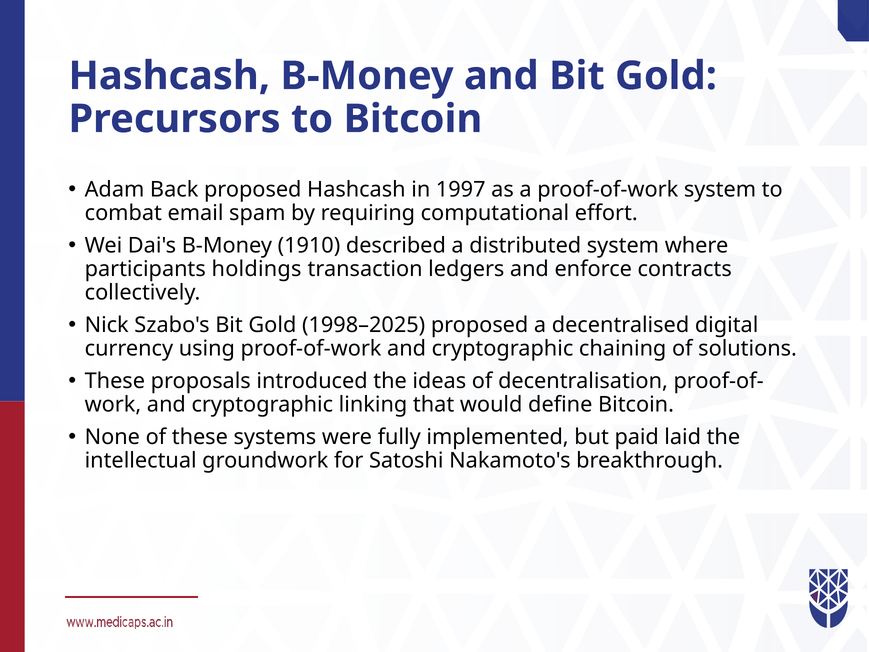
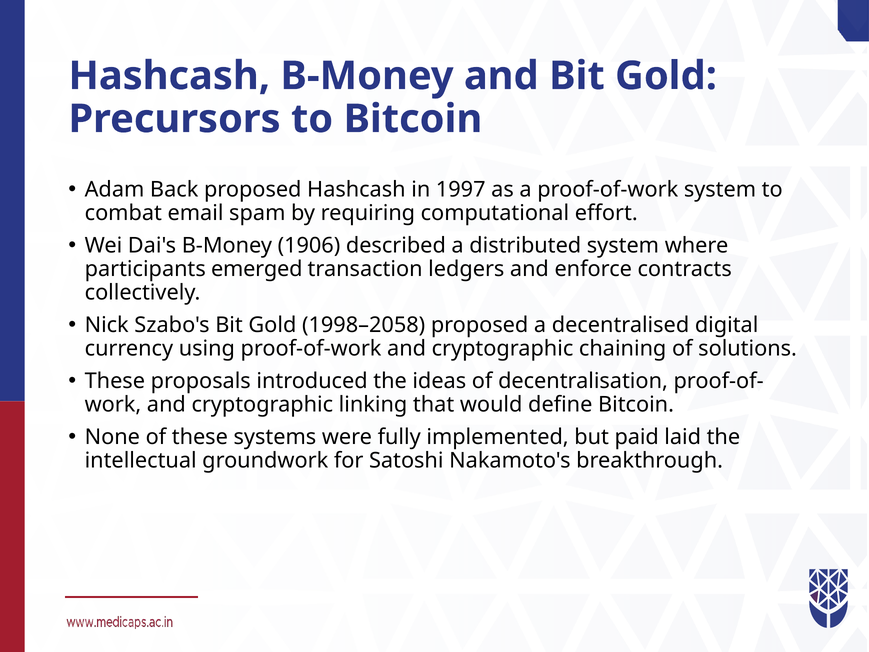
1910: 1910 -> 1906
holdings: holdings -> emerged
1998–2025: 1998–2025 -> 1998–2058
